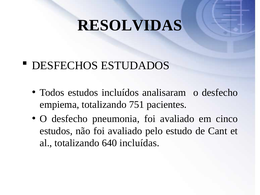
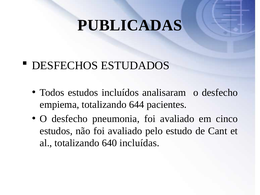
RESOLVIDAS: RESOLVIDAS -> PUBLICADAS
751: 751 -> 644
